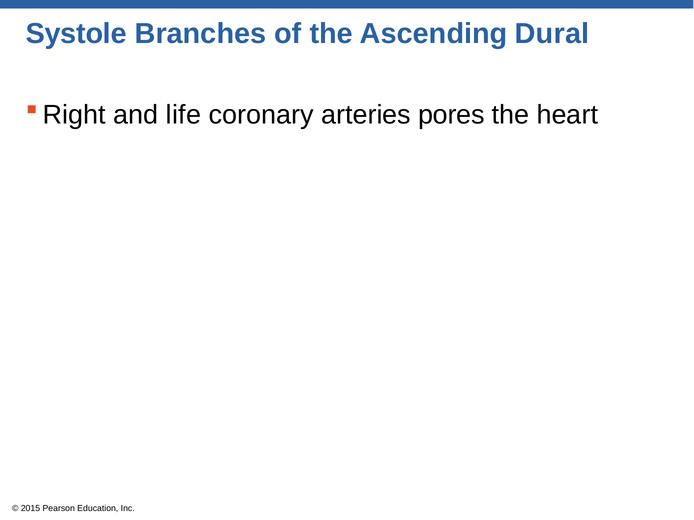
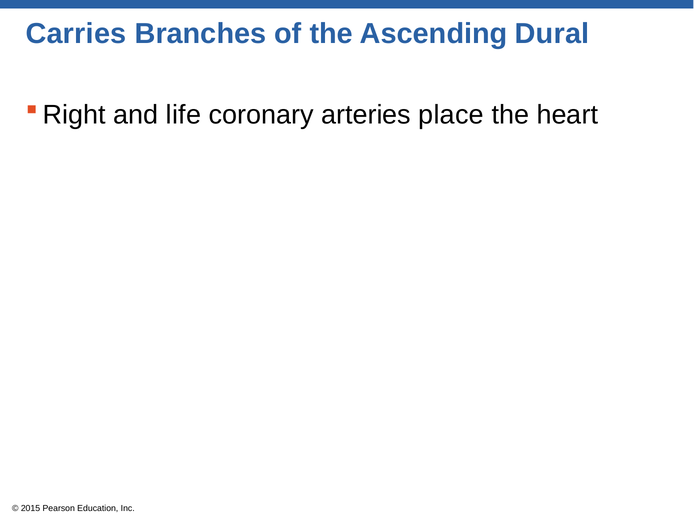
Systole: Systole -> Carries
pores: pores -> place
